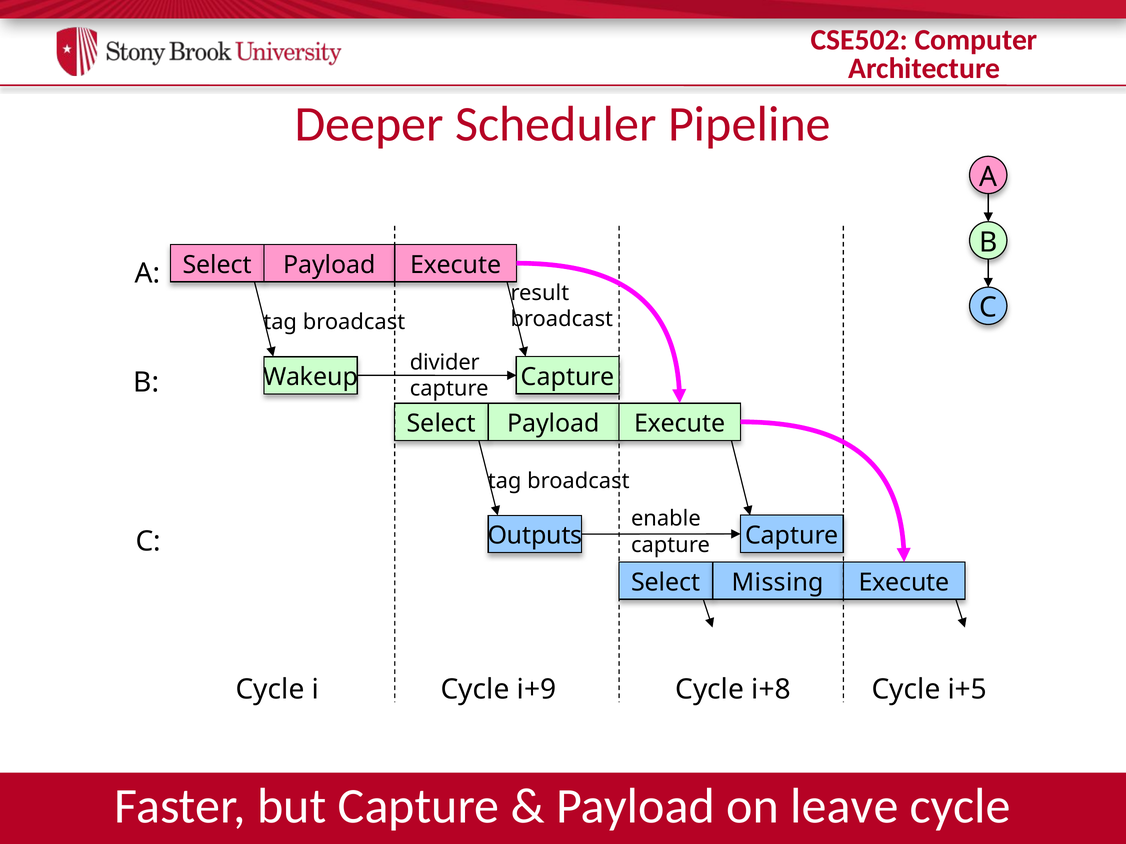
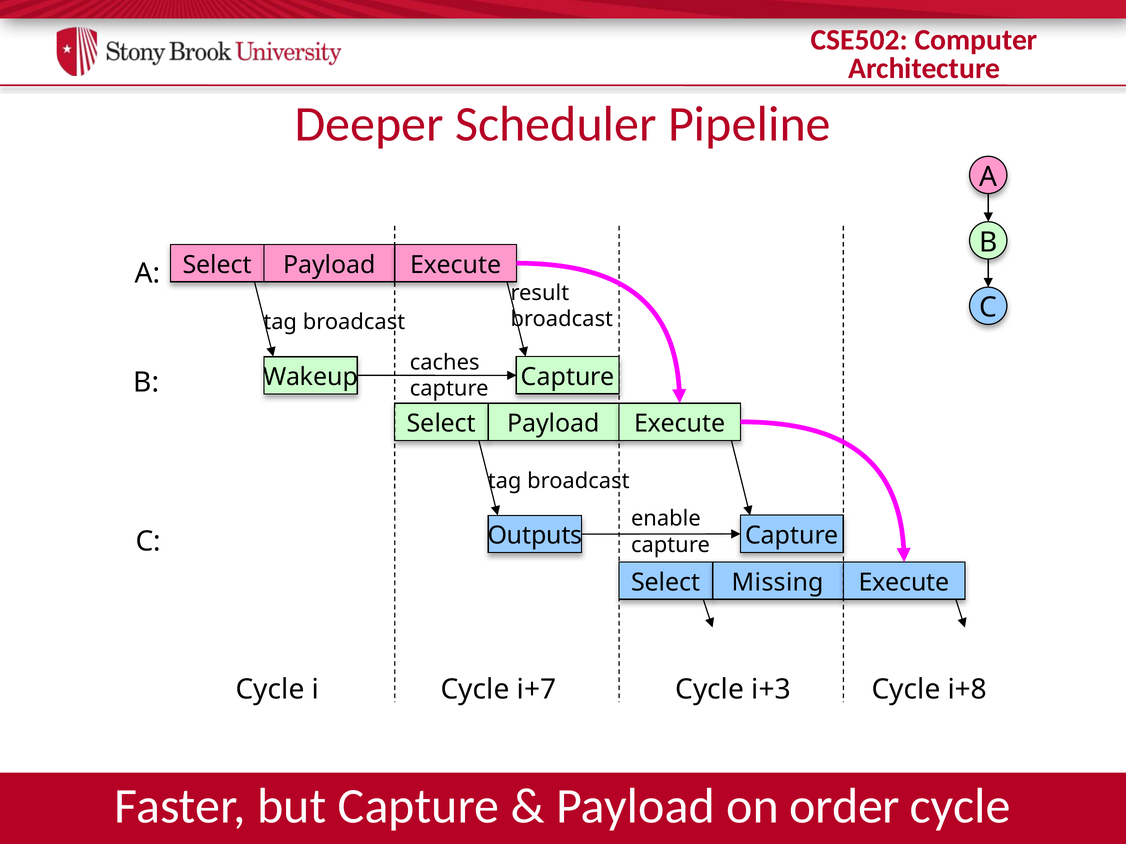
divider: divider -> caches
i+9: i+9 -> i+7
i+8: i+8 -> i+3
i+5: i+5 -> i+8
leave: leave -> order
